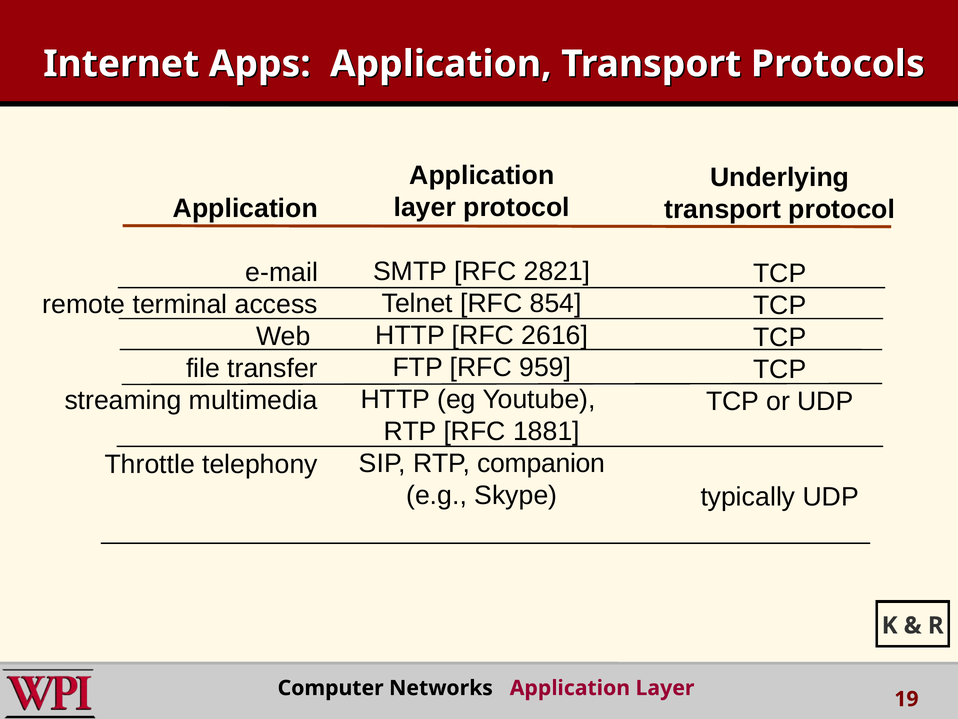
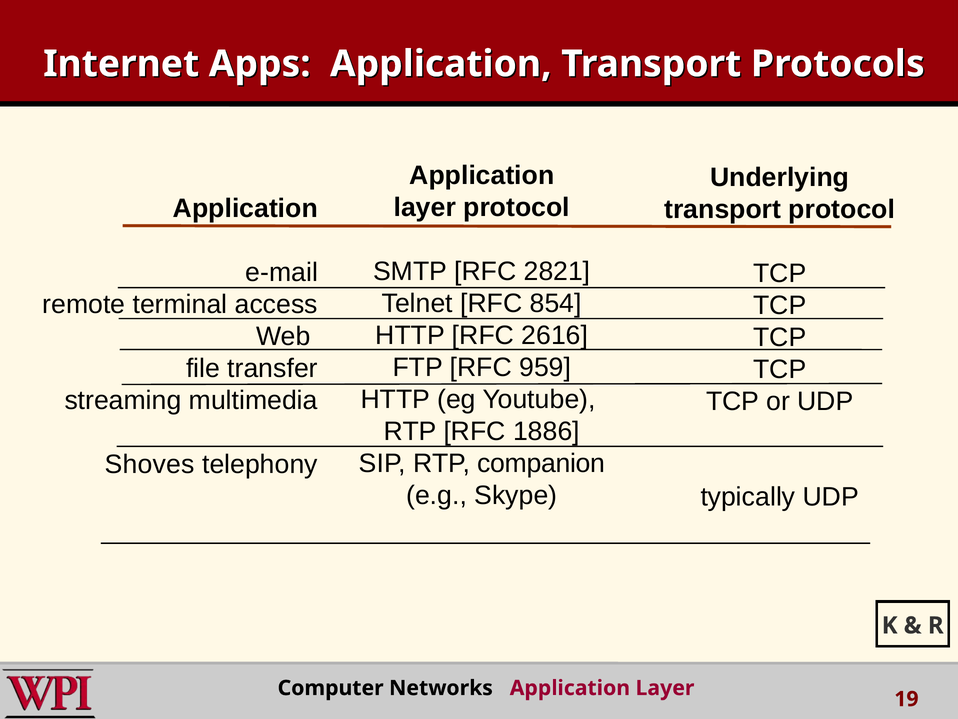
1881: 1881 -> 1886
Throttle: Throttle -> Shoves
